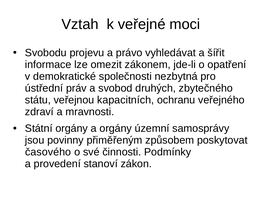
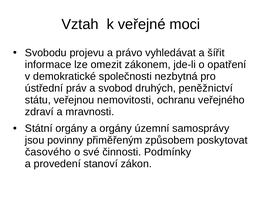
zbytečného: zbytečného -> peněžnictví
kapacitních: kapacitních -> nemovitosti
